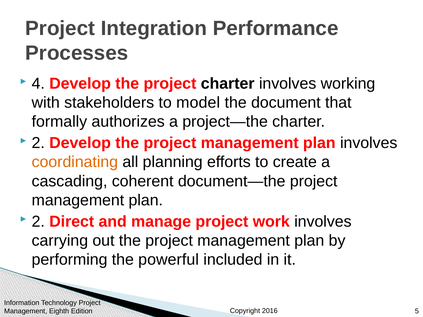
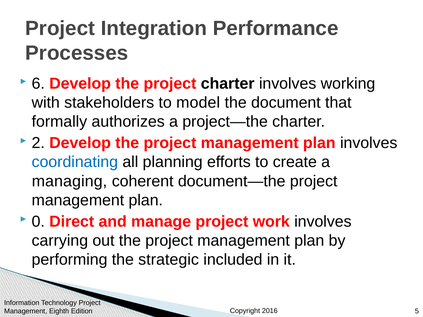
4: 4 -> 6
coordinating colour: orange -> blue
cascading: cascading -> managing
2 at (38, 222): 2 -> 0
powerful: powerful -> strategic
